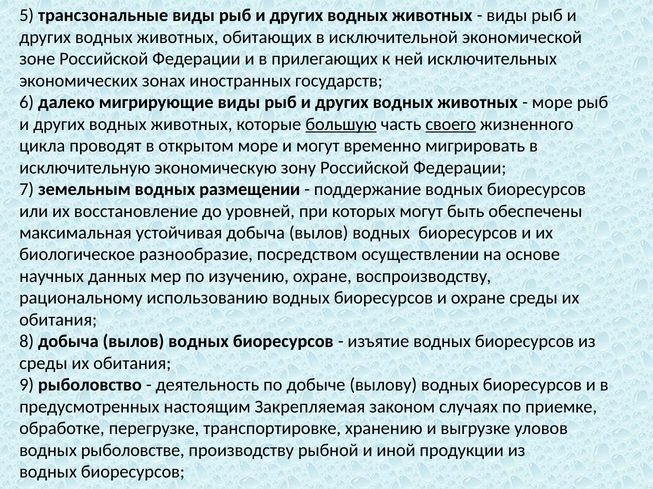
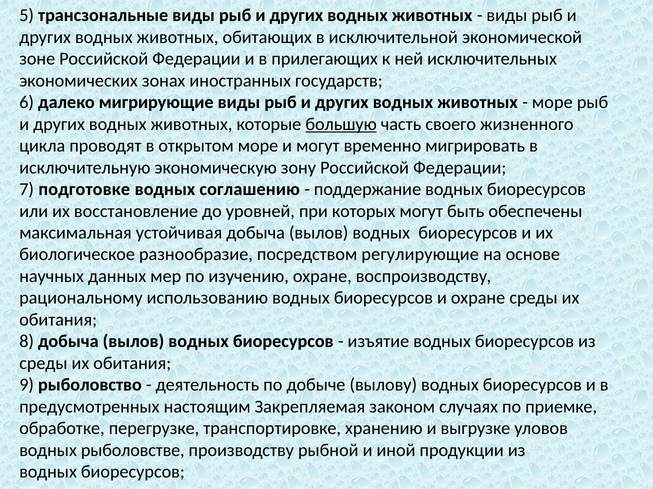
своего underline: present -> none
земельным: земельным -> подготовке
размещении: размещении -> соглашению
осуществлении: осуществлении -> регулирующие
